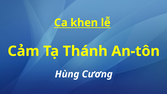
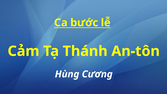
khen: khen -> bước
